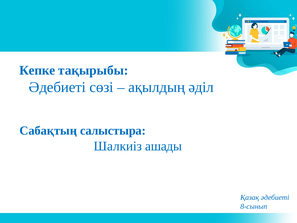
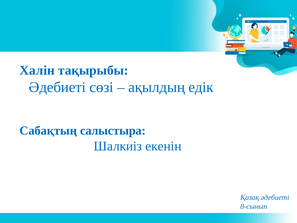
Кепке: Кепке -> Халін
әділ: әділ -> едік
ашады: ашады -> екенін
